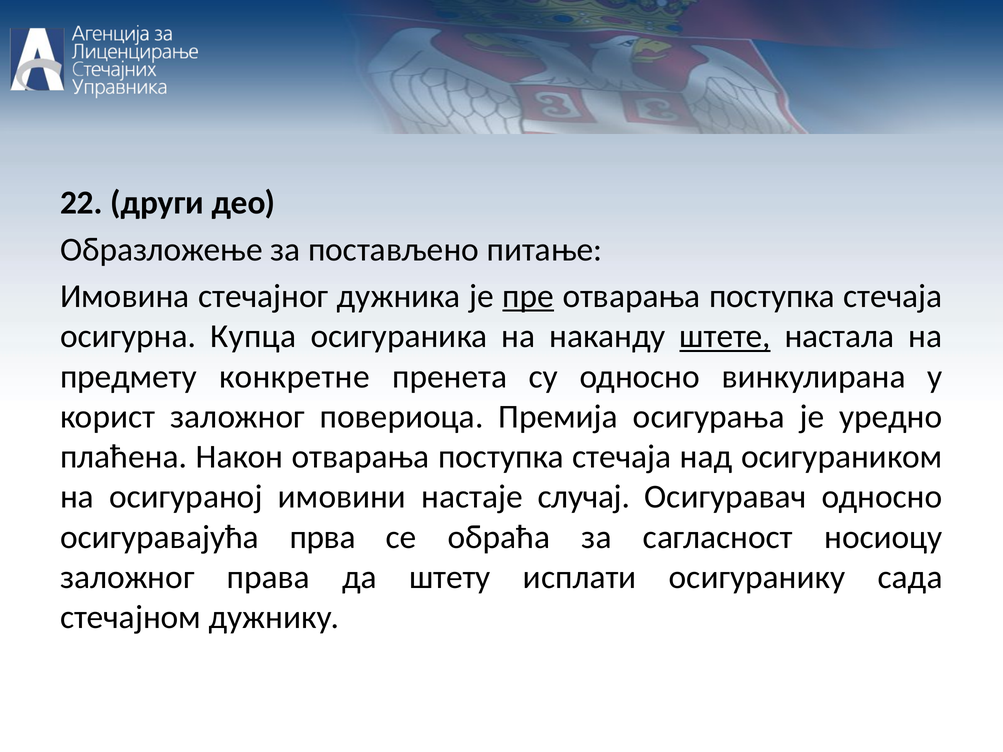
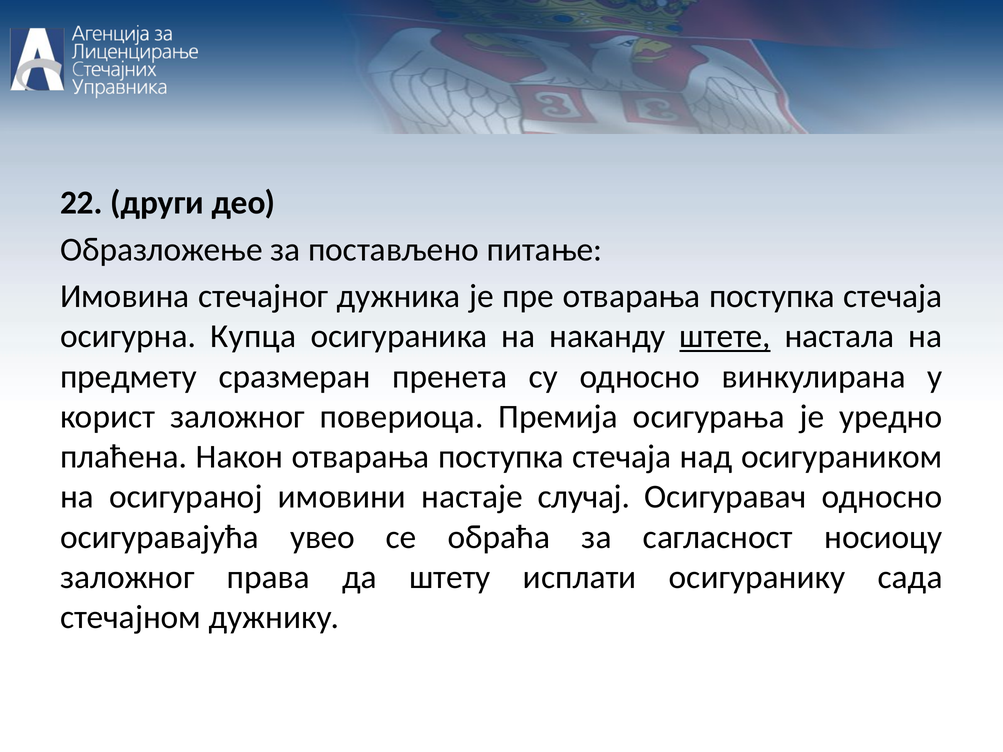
пре underline: present -> none
конкретне: конкретне -> сразмеран
прва: прва -> увео
